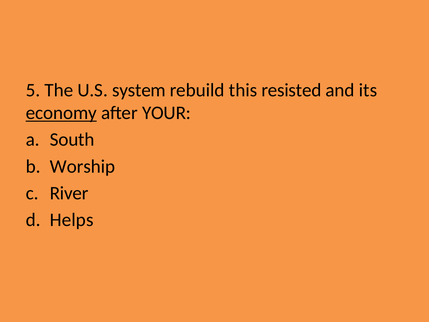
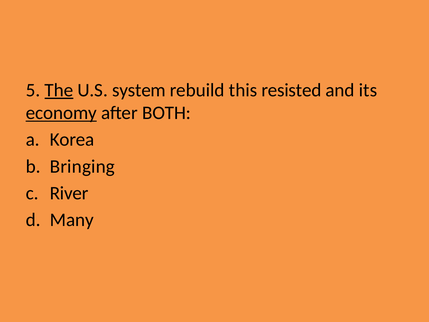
The underline: none -> present
YOUR: YOUR -> BOTH
South: South -> Korea
Worship: Worship -> Bringing
Helps: Helps -> Many
